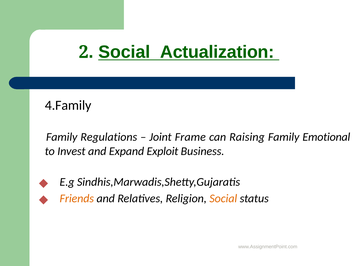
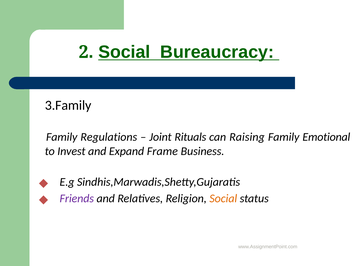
Actualization: Actualization -> Bureaucracy
4.Family: 4.Family -> 3.Family
Frame: Frame -> Rituals
Exploit: Exploit -> Frame
Friends colour: orange -> purple
